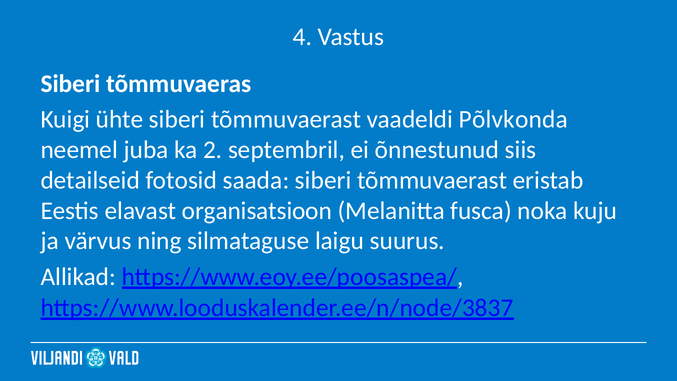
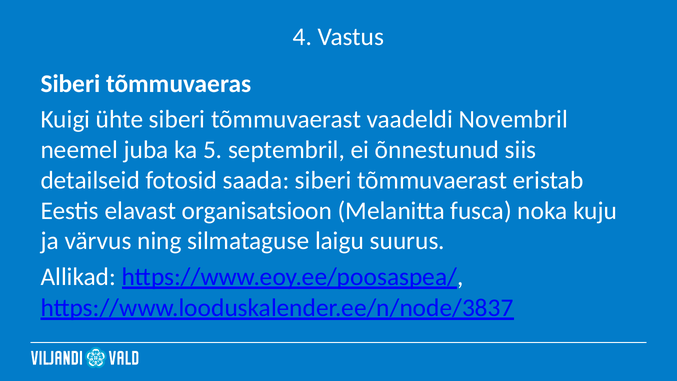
Põlvkonda: Põlvkonda -> Novembril
2: 2 -> 5
